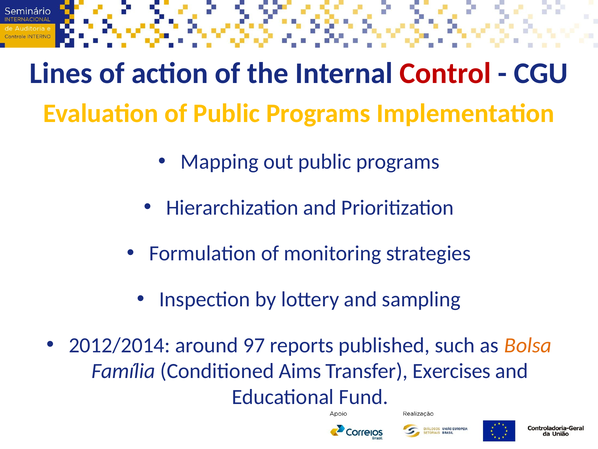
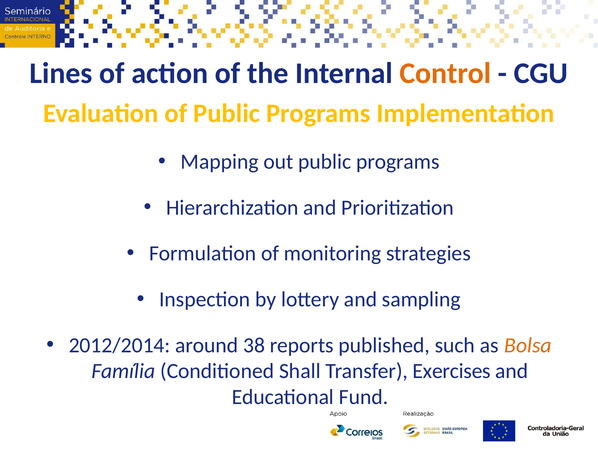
Control colour: red -> orange
97: 97 -> 38
Aims: Aims -> Shall
